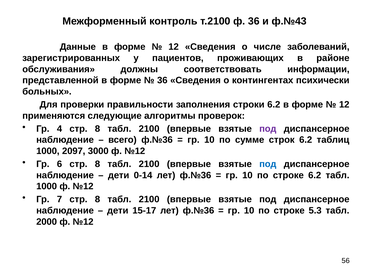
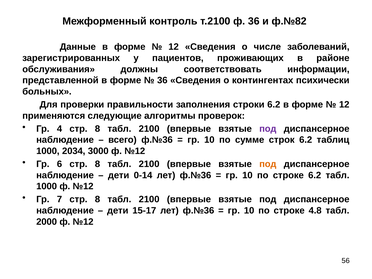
ф.№43: ф.№43 -> ф.№82
2097: 2097 -> 2034
под at (268, 164) colour: blue -> orange
5.3: 5.3 -> 4.8
